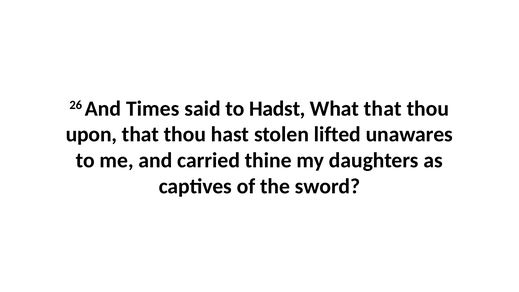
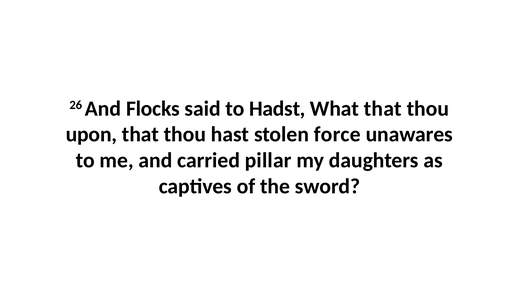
Times: Times -> Flocks
lifted: lifted -> force
thine: thine -> pillar
